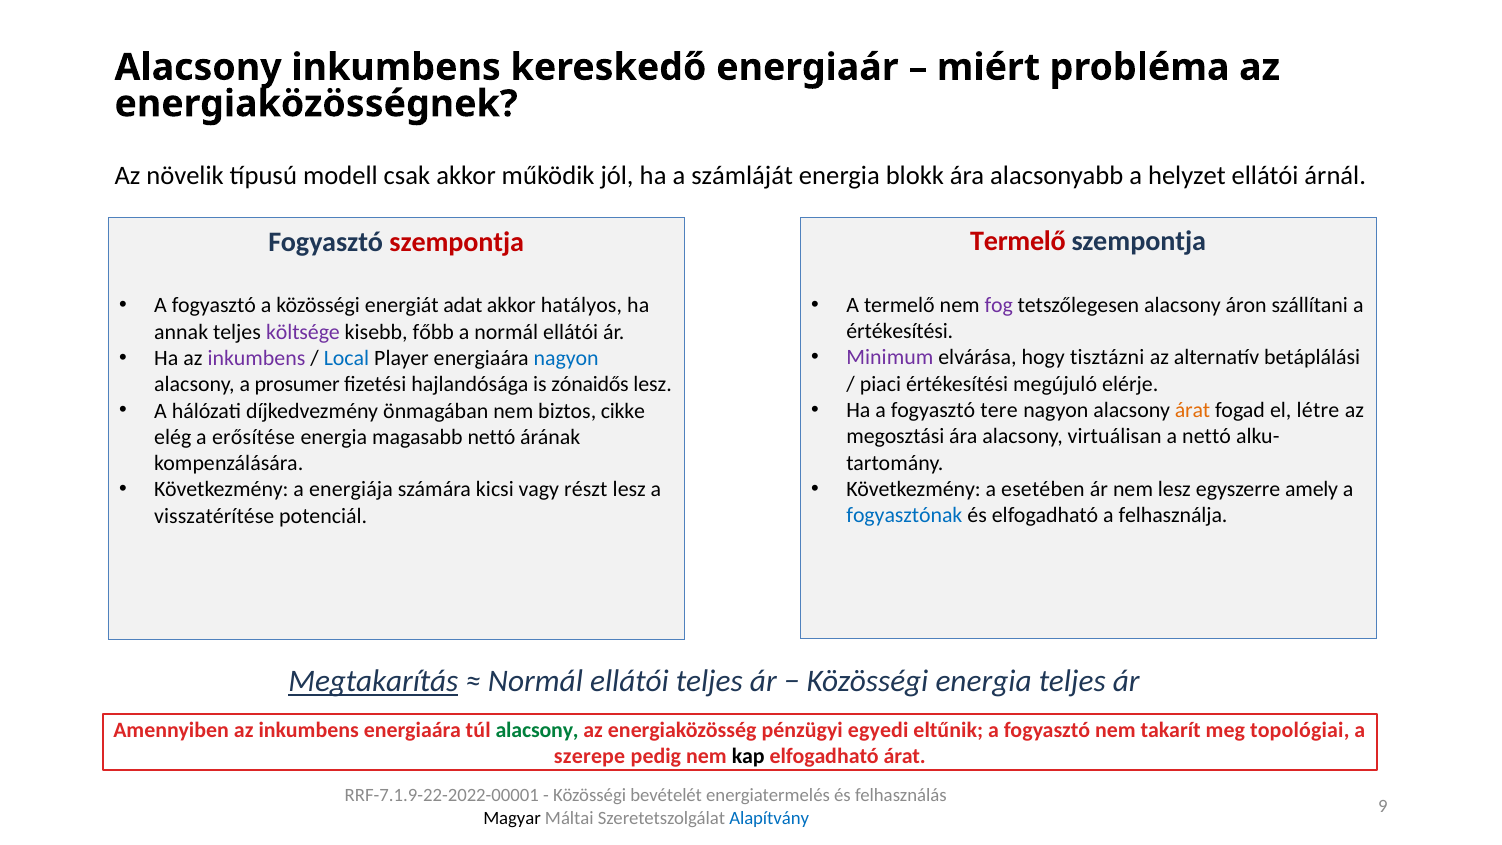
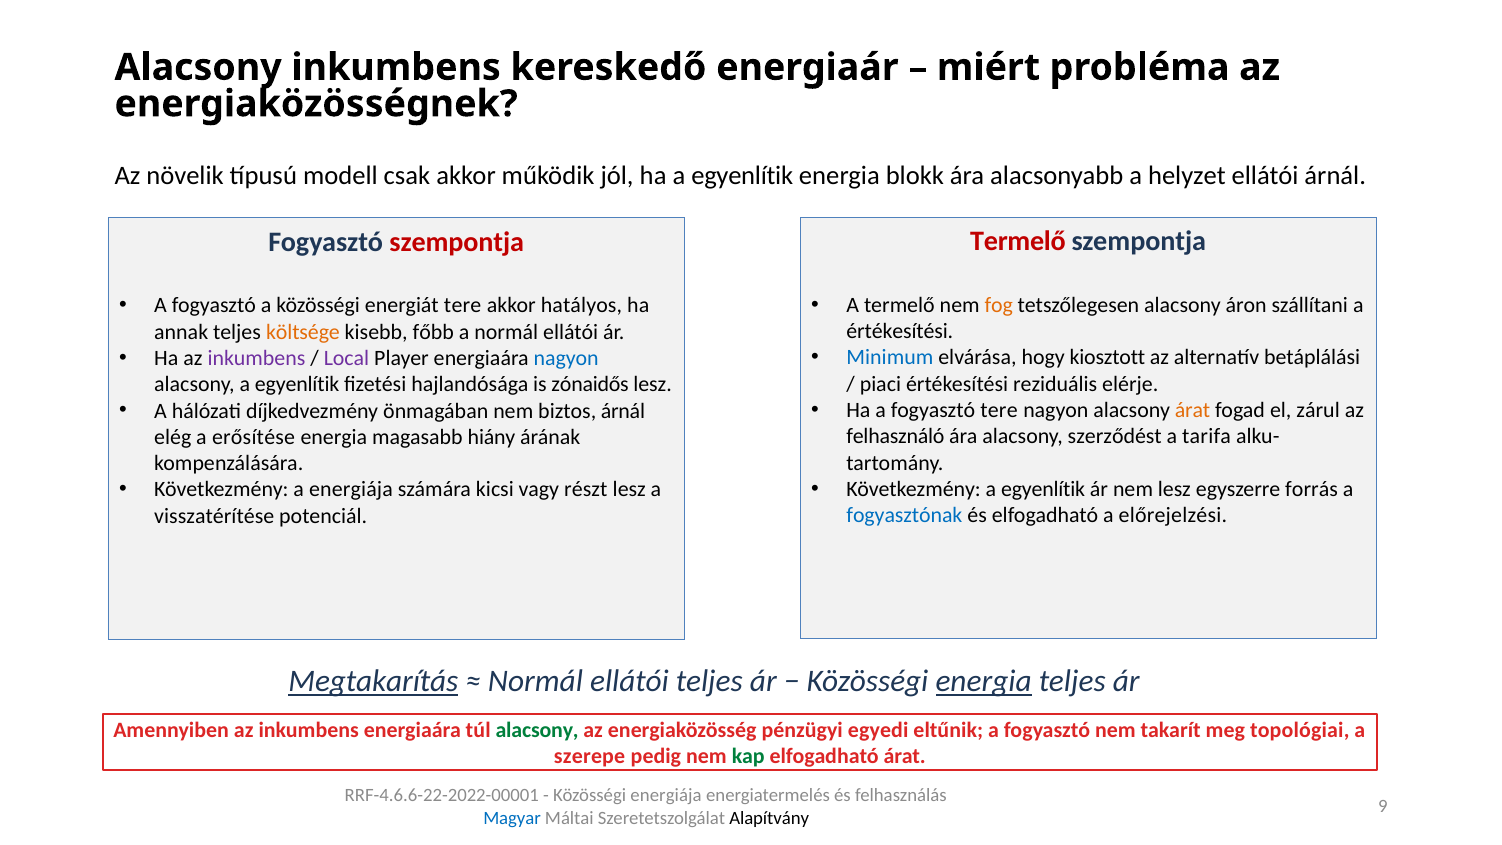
ha a számláját: számláját -> egyenlítik
fog colour: purple -> orange
energiát adat: adat -> tere
költsége colour: purple -> orange
Minimum colour: purple -> blue
tisztázni: tisztázni -> kiosztott
Local colour: blue -> purple
megújuló: megújuló -> reziduális
alacsony a prosumer: prosumer -> egyenlítik
létre: létre -> zárul
biztos cikke: cikke -> árnál
megosztási: megosztási -> felhasználó
virtuálisan: virtuálisan -> szerződést
a nettó: nettó -> tarifa
magasabb nettó: nettó -> hiány
Következmény a esetében: esetében -> egyenlítik
amely: amely -> forrás
felhasználja: felhasználja -> előrejelzési
energia at (984, 681) underline: none -> present
kap colour: black -> green
RRF-7.1.9-22-2022-00001: RRF-7.1.9-22-2022-00001 -> RRF-4.6.6-22-2022-00001
Közösségi bevételét: bevételét -> energiája
Magyar colour: black -> blue
Alapítvány colour: blue -> black
